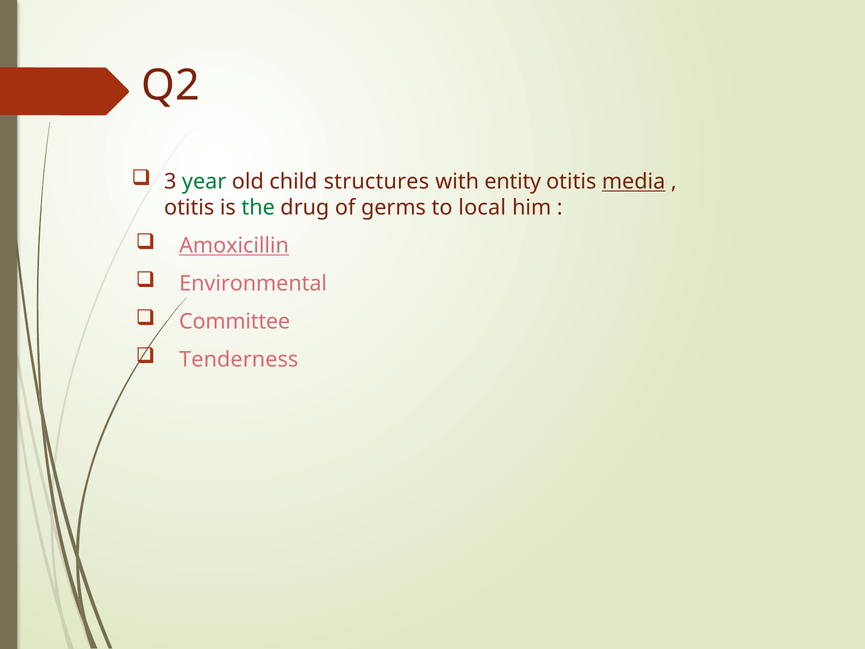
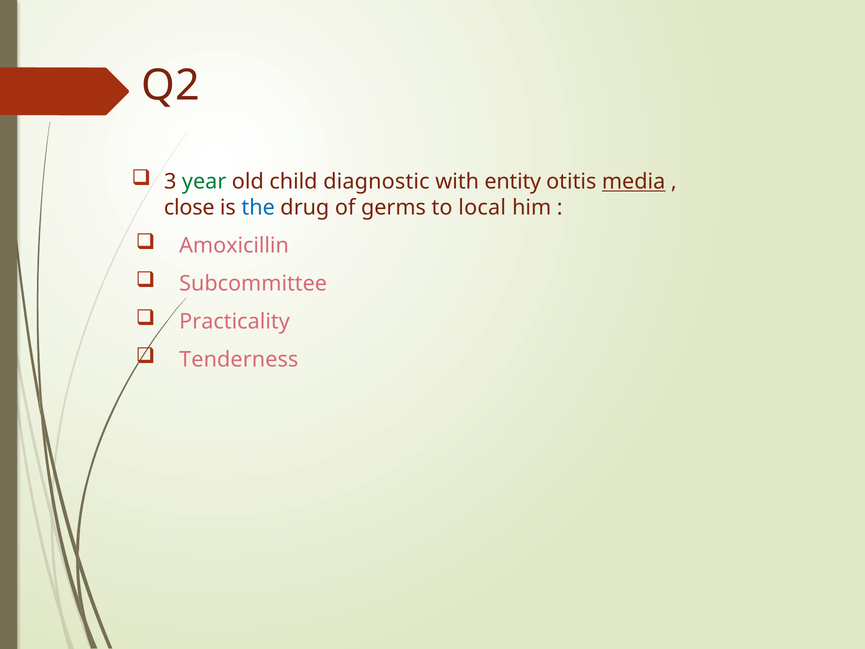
structures: structures -> diagnostic
otitis at (189, 208): otitis -> close
the colour: green -> blue
Amoxicillin underline: present -> none
Environmental: Environmental -> Subcommittee
Committee: Committee -> Practicality
